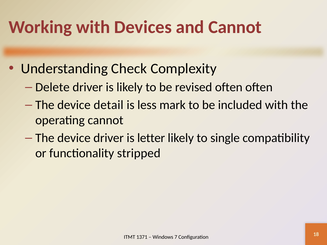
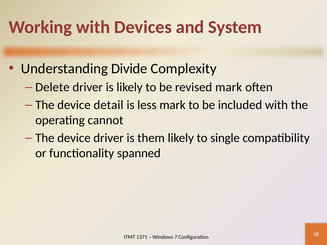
and Cannot: Cannot -> System
Check: Check -> Divide
revised often: often -> mark
letter: letter -> them
stripped: stripped -> spanned
